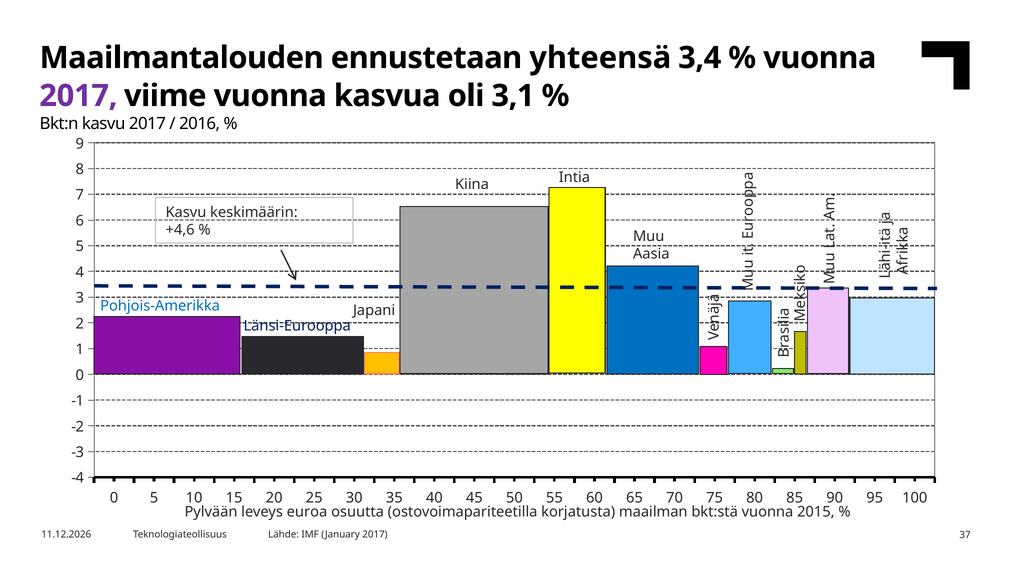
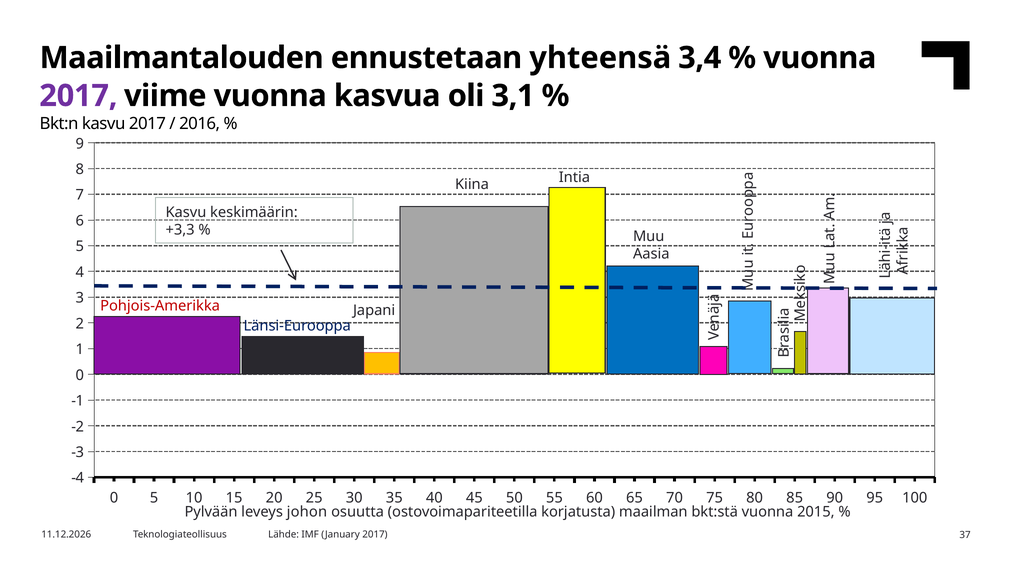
+4,6: +4,6 -> +3,3
Pohjois-Amerikka colour: blue -> red
euroa: euroa -> johon
